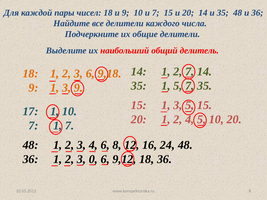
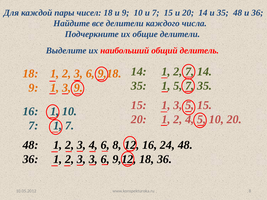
17 at (31, 112): 17 -> 16
3 0: 0 -> 3
